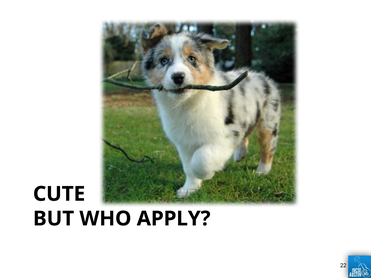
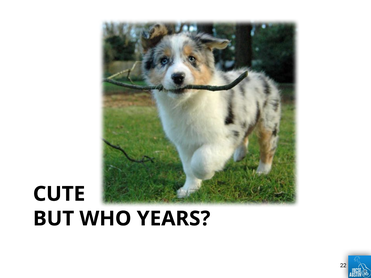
APPLY: APPLY -> YEARS
